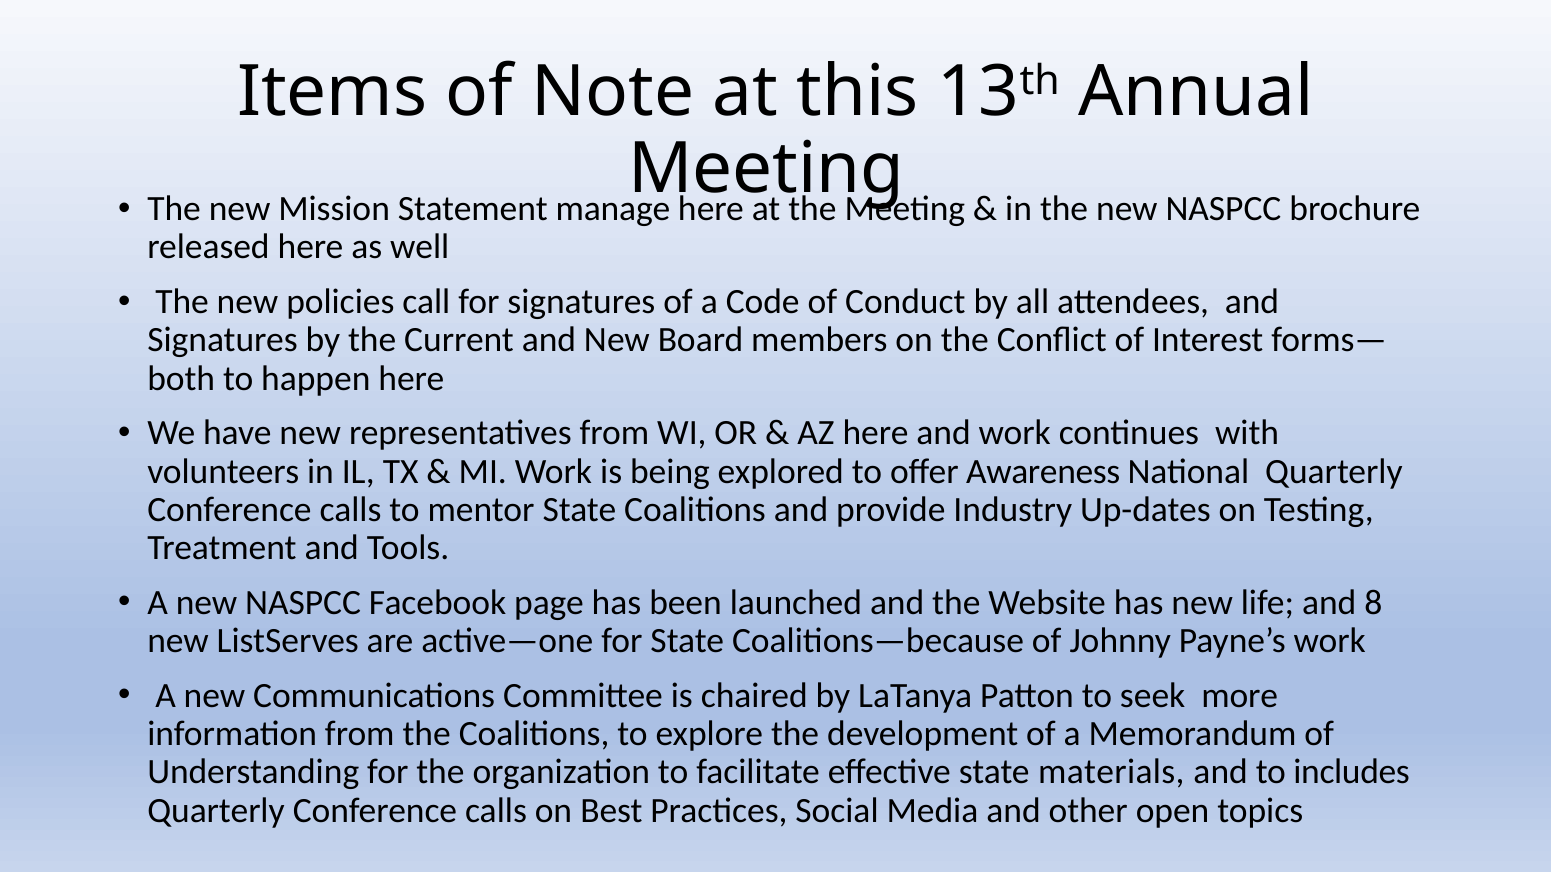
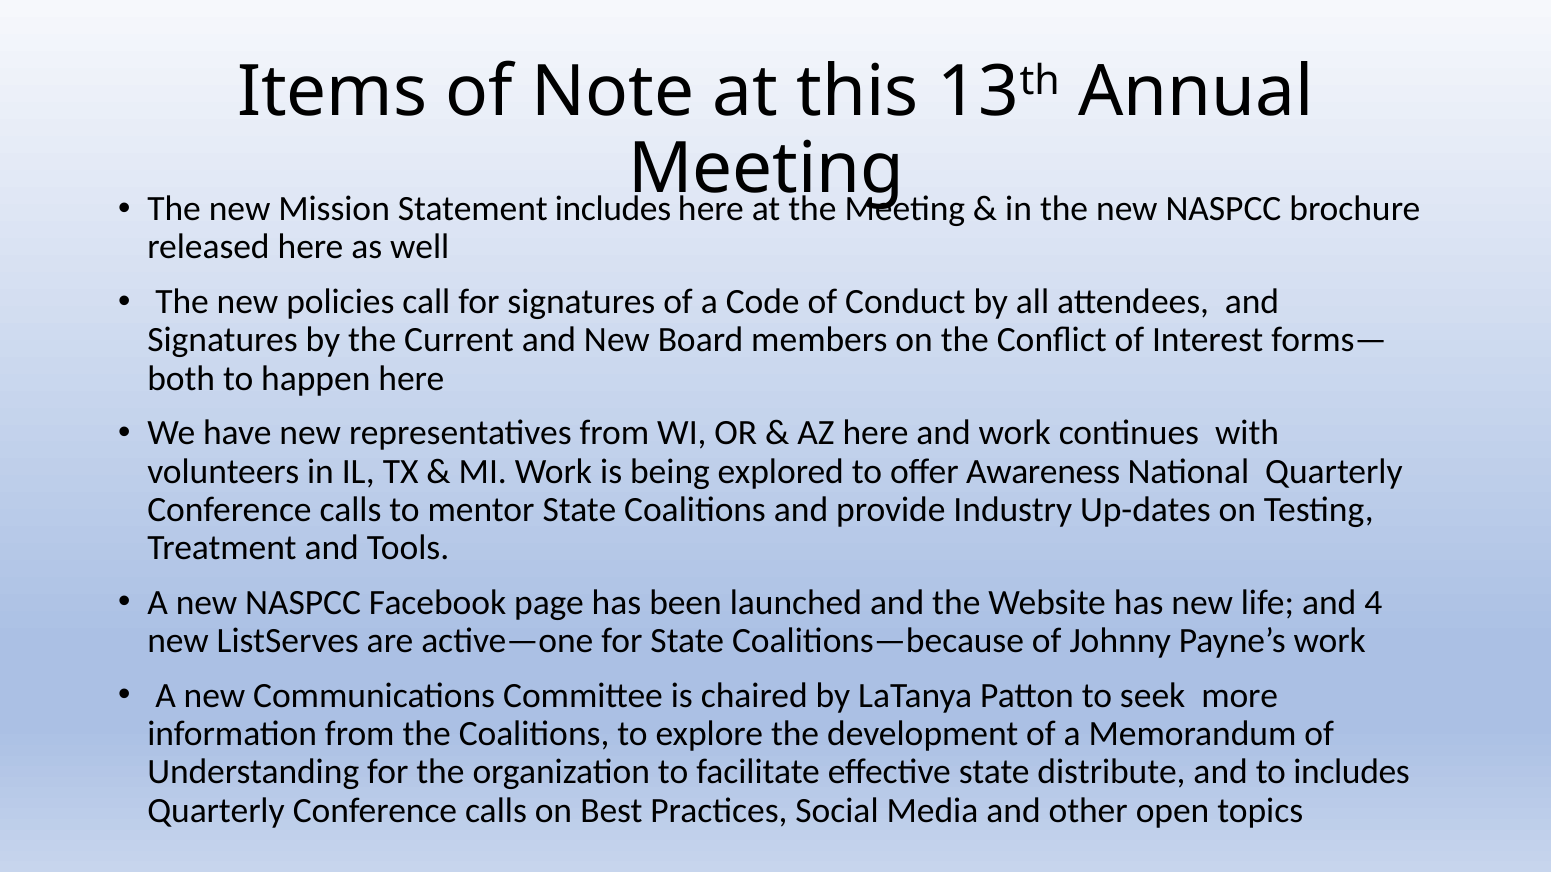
Statement manage: manage -> includes
8: 8 -> 4
materials: materials -> distribute
